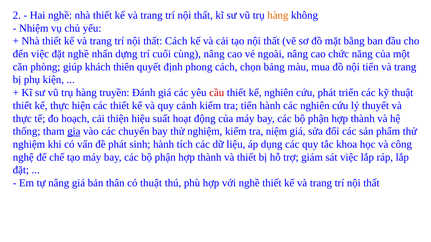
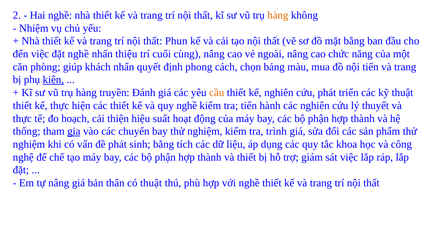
thất Cách: Cách -> Phun
dựng: dựng -> thiệu
khách thiên: thiên -> nhấn
kiện underline: none -> present
cầu colour: red -> orange
quy cảnh: cảnh -> nghề
niệm: niệm -> trình
sinh hành: hành -> bằng
